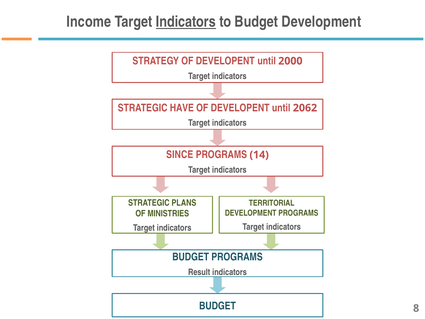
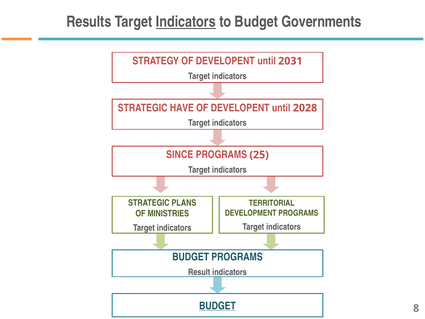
Income: Income -> Results
Budget Development: Development -> Governments
2000: 2000 -> 2031
2062: 2062 -> 2028
14: 14 -> 25
BUDGET at (217, 306) underline: none -> present
